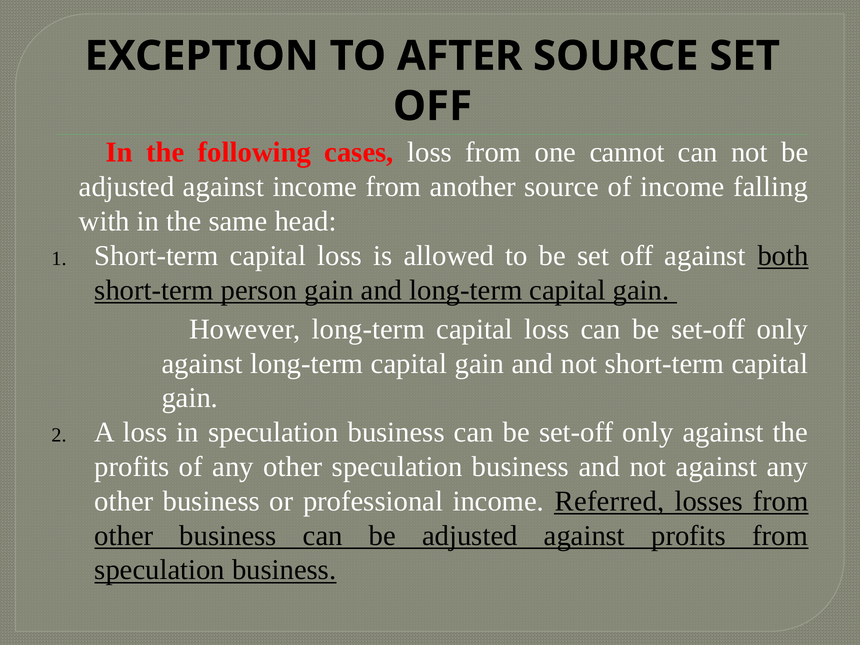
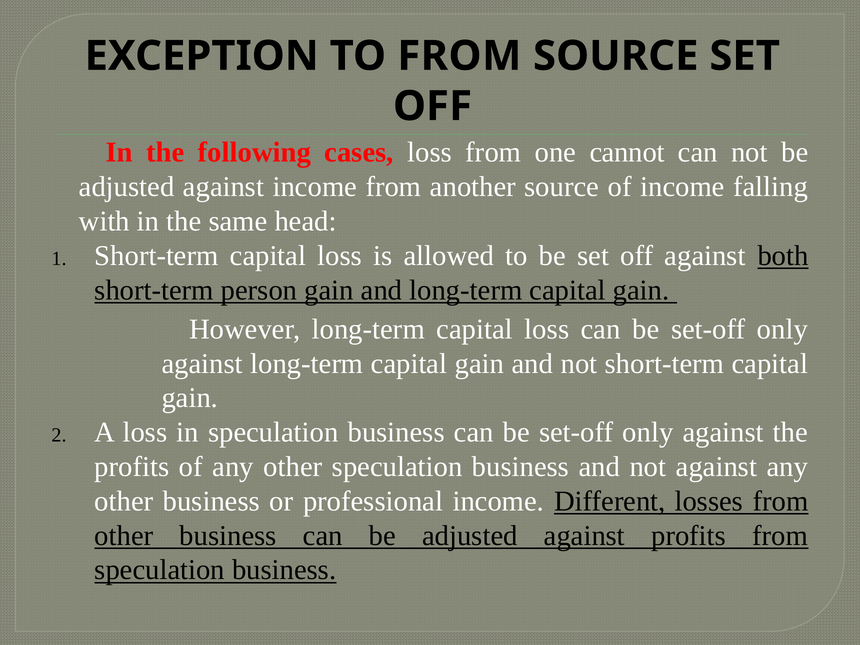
TO AFTER: AFTER -> FROM
Referred: Referred -> Different
